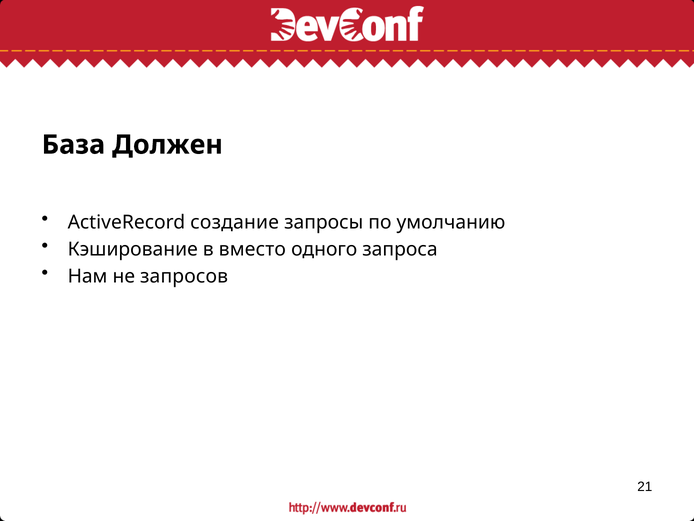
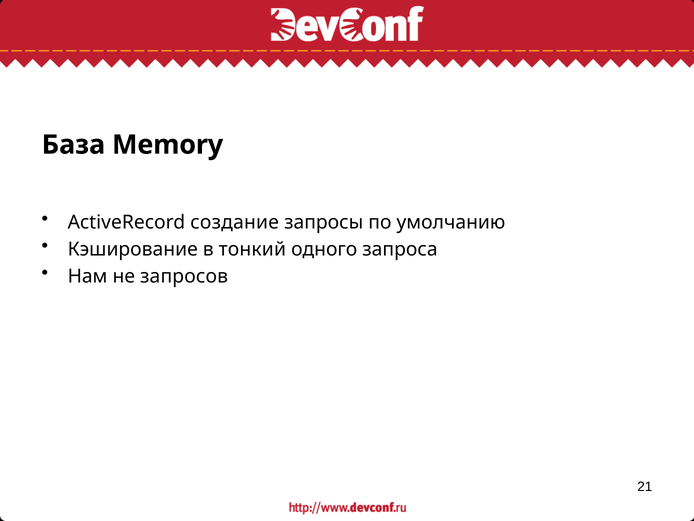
Должен: Должен -> Memory
вместо: вместо -> тонкий
